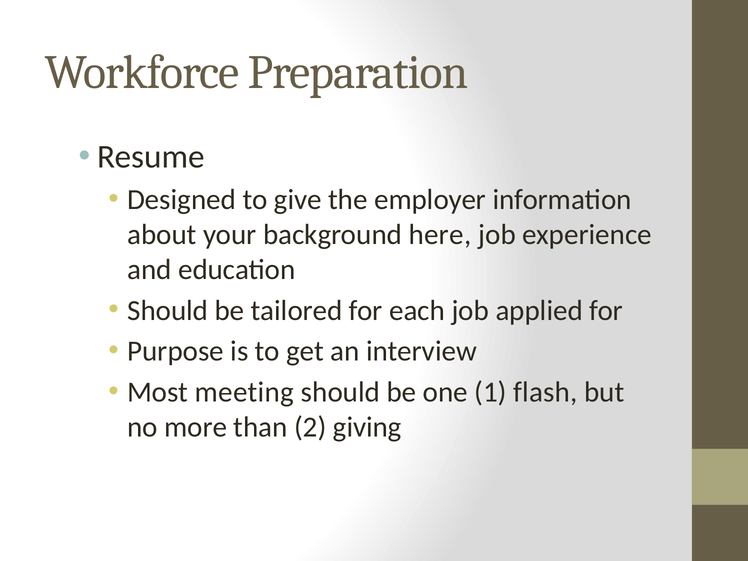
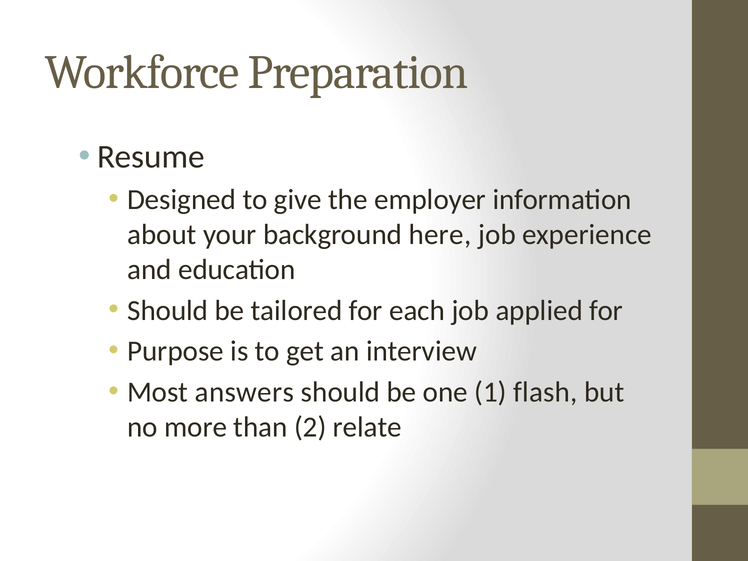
meeting: meeting -> answers
giving: giving -> relate
